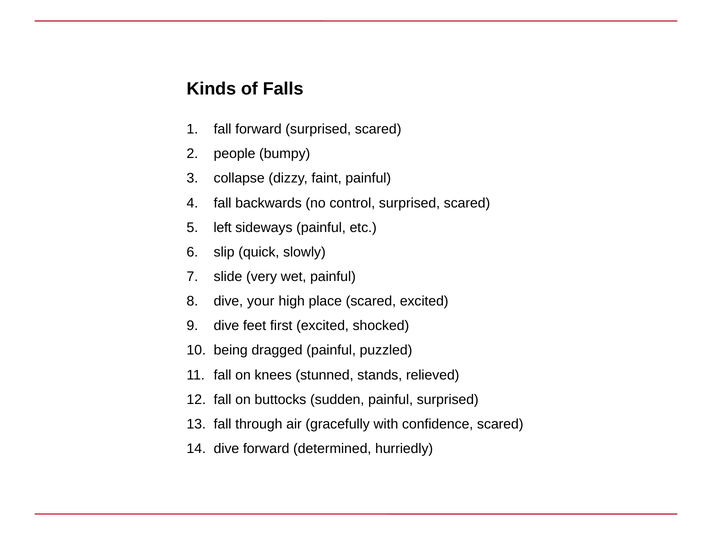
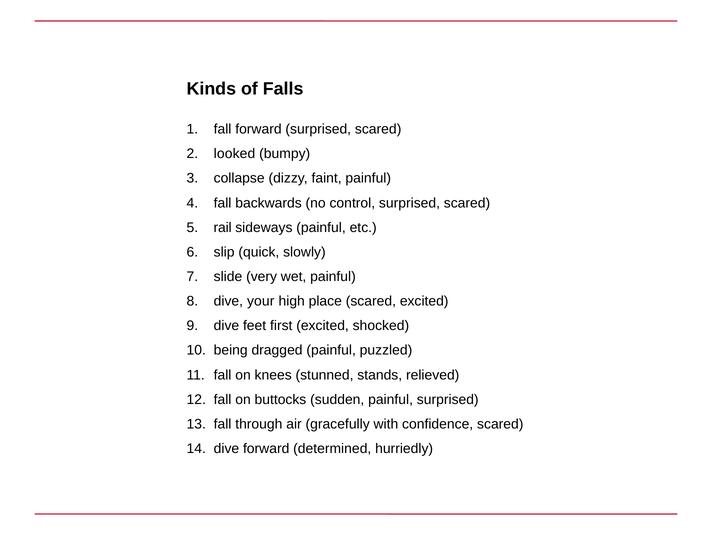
people: people -> looked
left: left -> rail
